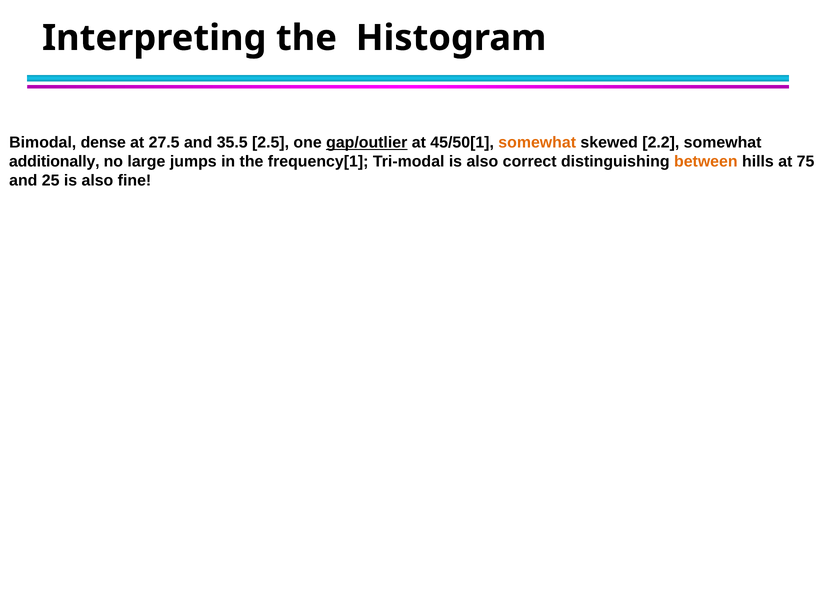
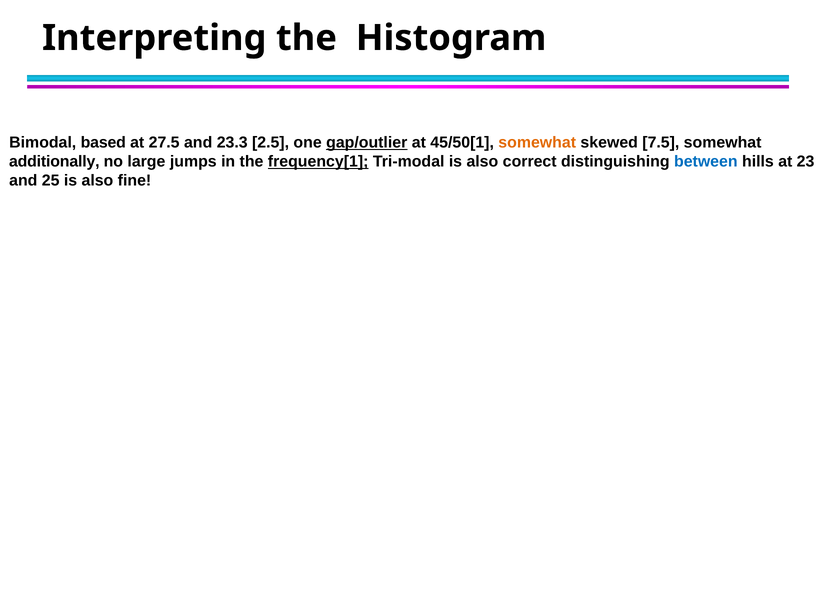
dense: dense -> based
35.5: 35.5 -> 23.3
2.2: 2.2 -> 7.5
frequency[1 underline: none -> present
between colour: orange -> blue
75: 75 -> 23
